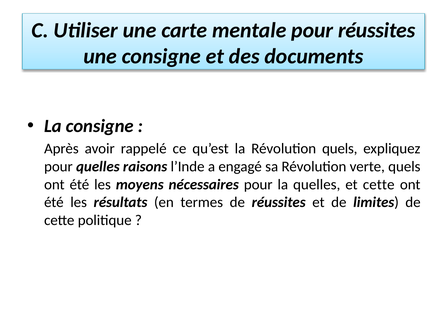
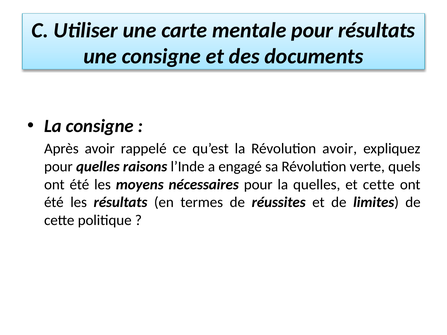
pour réussites: réussites -> résultats
Révolution quels: quels -> avoir
